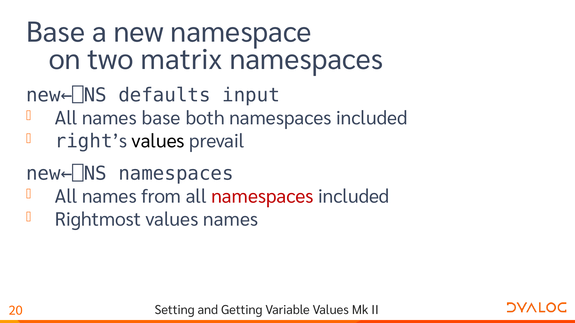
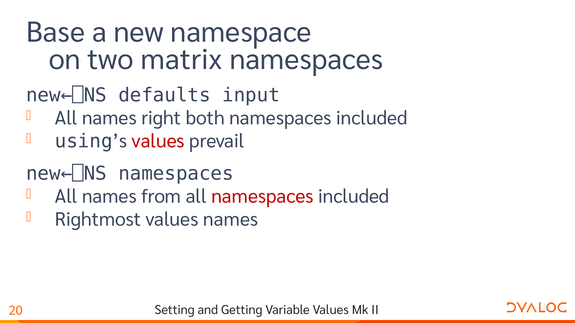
All names base: base -> right
right: right -> using
values at (158, 141) colour: black -> red
